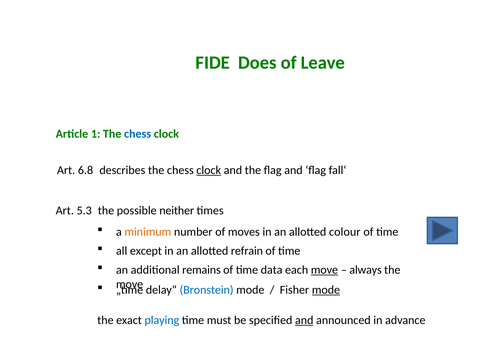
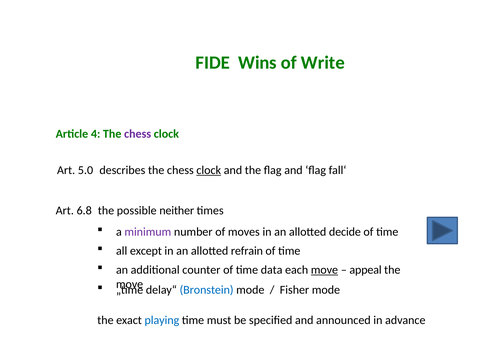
Does: Does -> Wins
Leave: Leave -> Write
1: 1 -> 4
chess at (138, 134) colour: blue -> purple
6.8: 6.8 -> 5.0
5.3: 5.3 -> 6.8
minimum colour: orange -> purple
colour: colour -> decide
remains: remains -> counter
always: always -> appeal
mode at (326, 290) underline: present -> none
and at (304, 320) underline: present -> none
